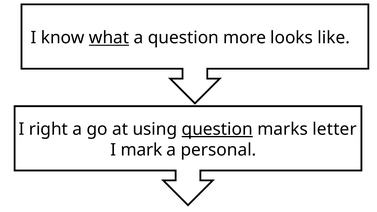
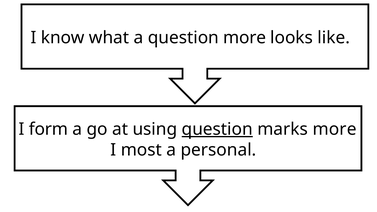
what underline: present -> none
right: right -> form
marks letter: letter -> more
mark: mark -> most
